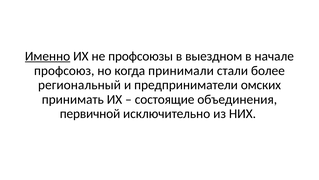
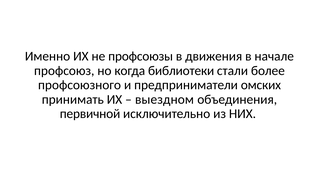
Именно underline: present -> none
выездном: выездном -> движения
принимали: принимали -> библиотеки
региональный: региональный -> профсоюзного
состоящие: состоящие -> выездном
